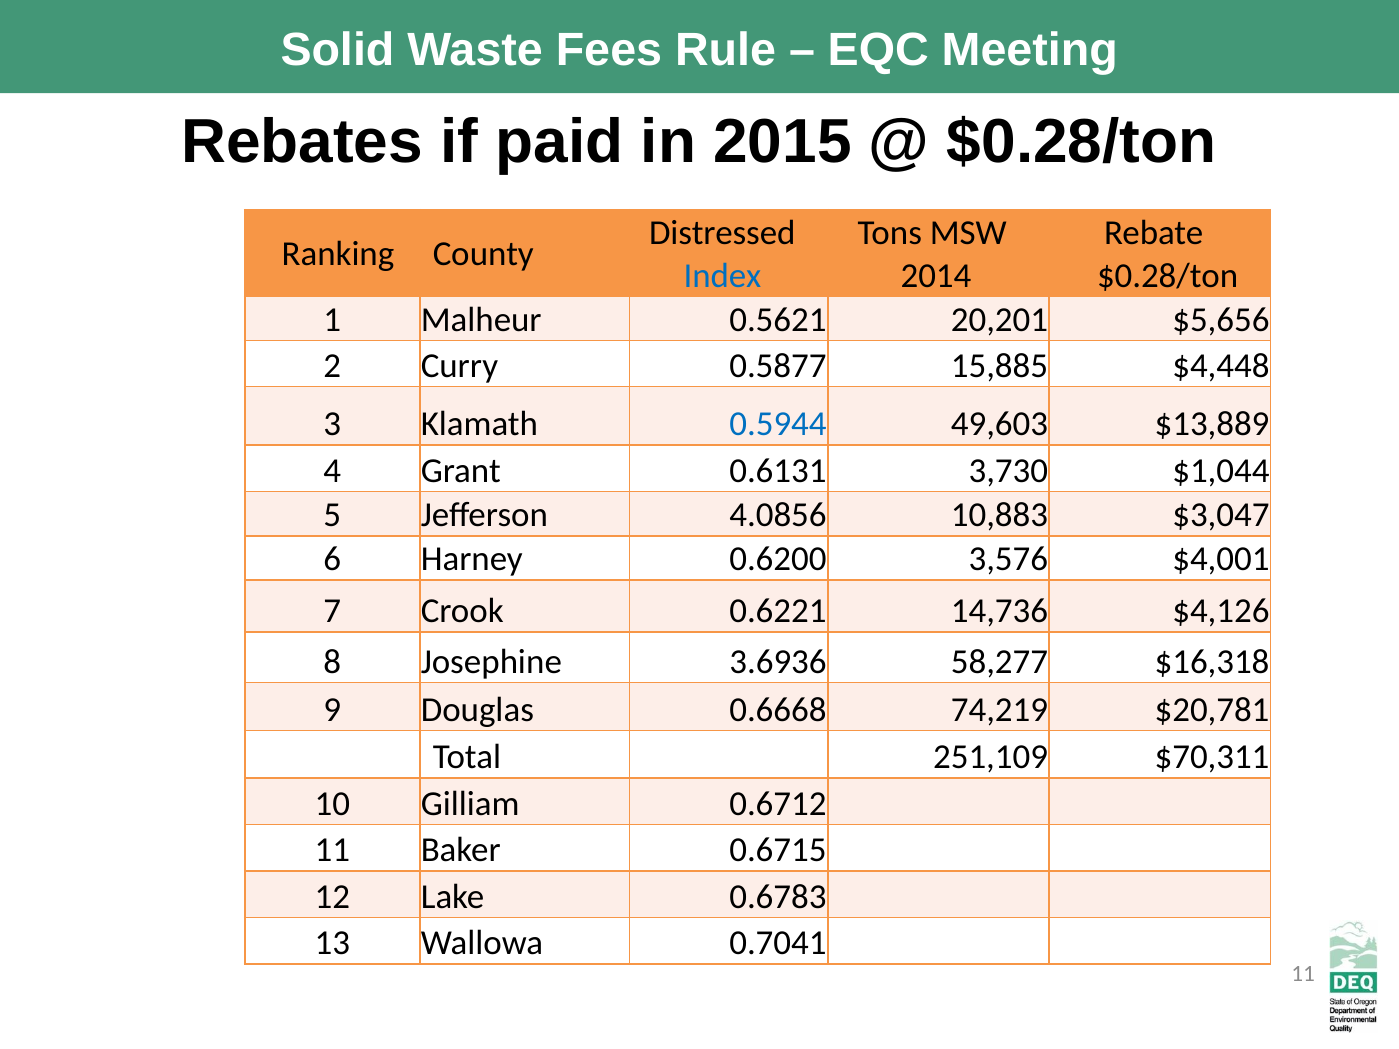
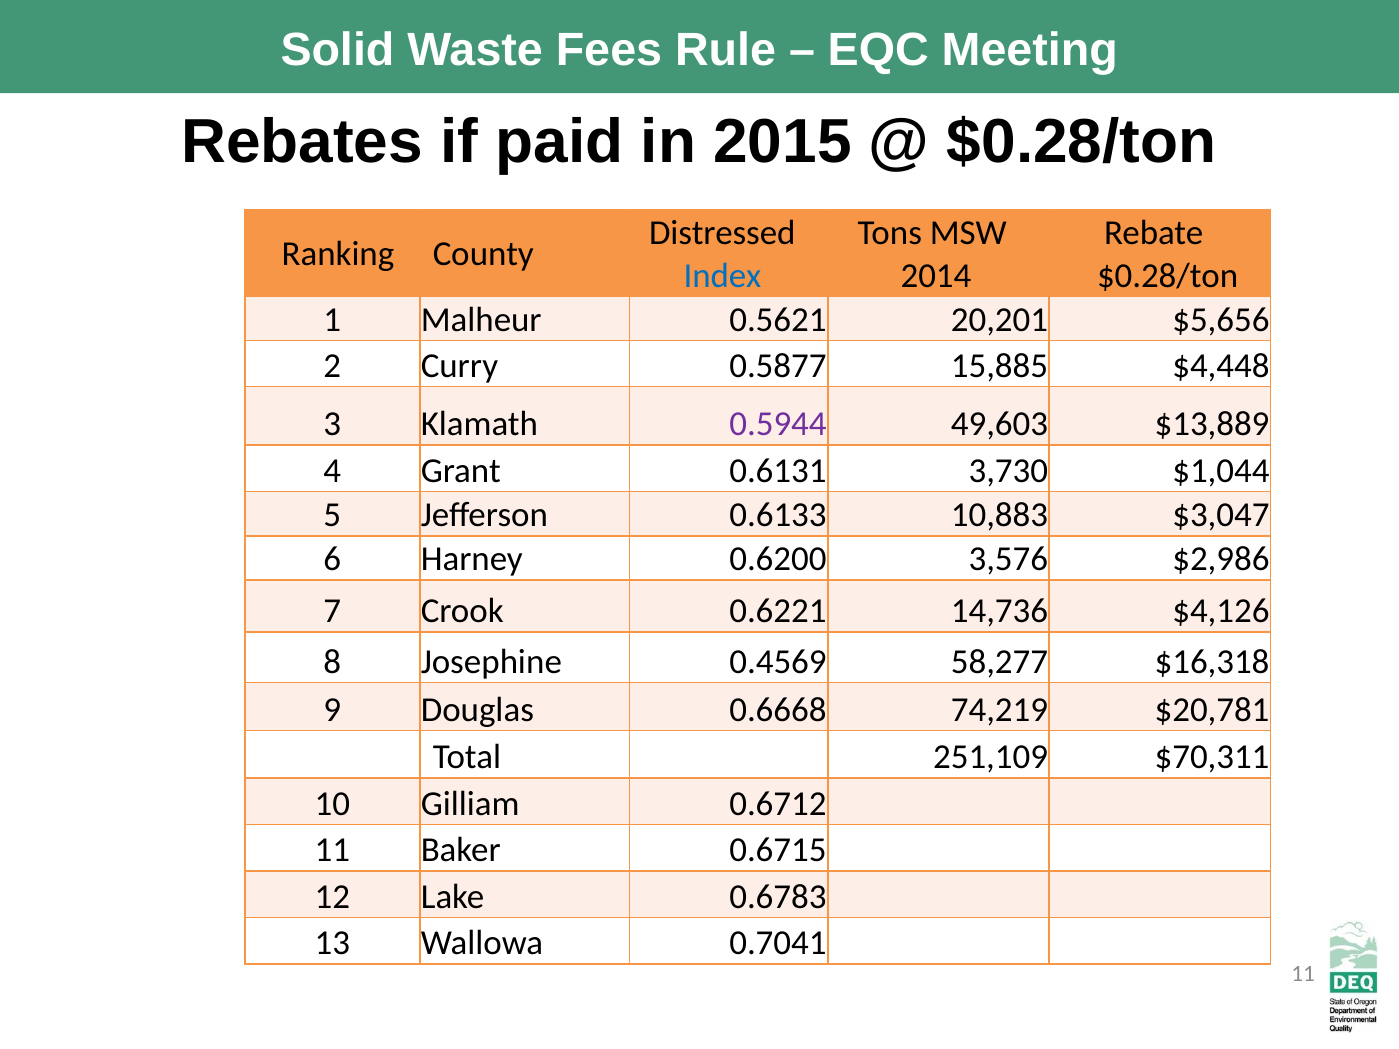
0.5944 colour: blue -> purple
4.0856: 4.0856 -> 0.6133
$4,001: $4,001 -> $2,986
3.6936: 3.6936 -> 0.4569
